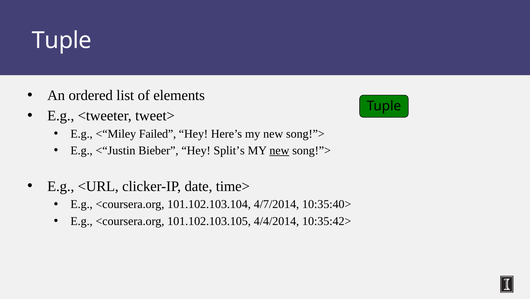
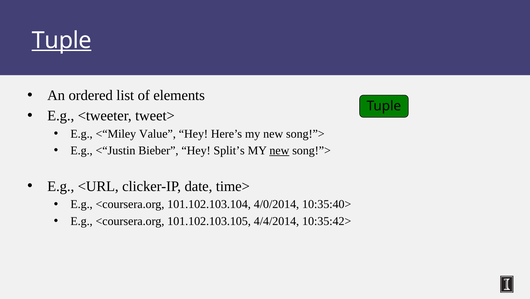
Tuple at (62, 40) underline: none -> present
Failed: Failed -> Value
4/7/2014: 4/7/2014 -> 4/0/2014
